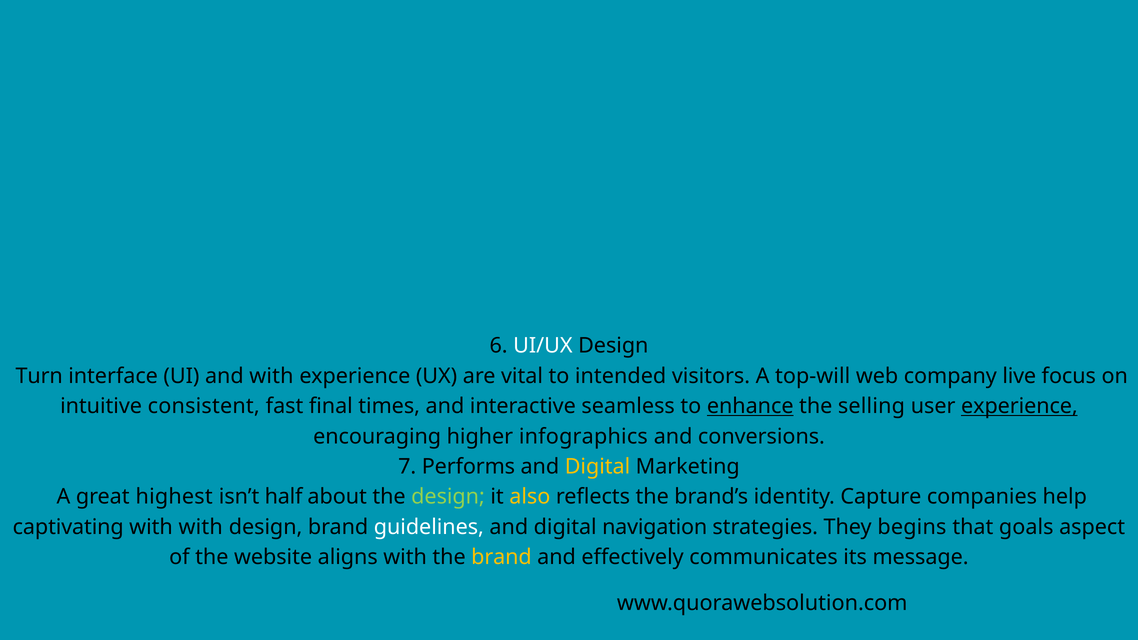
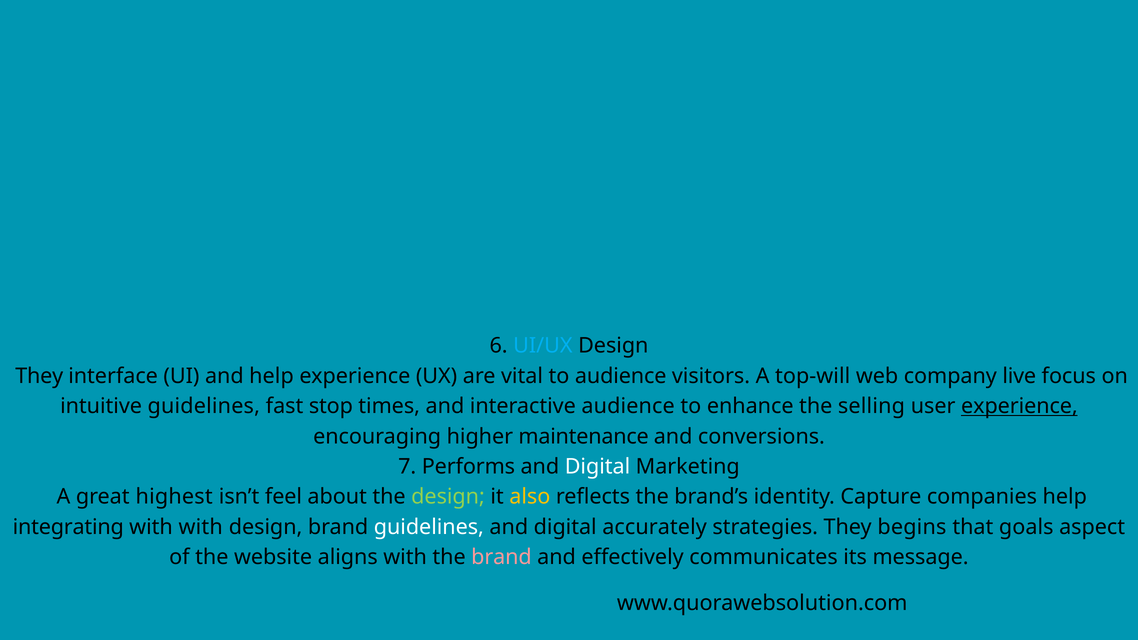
UI/UX colour: white -> light blue
Turn at (39, 376): Turn -> They
and with: with -> help
to intended: intended -> audience
intuitive consistent: consistent -> guidelines
final: final -> stop
interactive seamless: seamless -> audience
enhance underline: present -> none
infographics: infographics -> maintenance
Digital at (598, 467) colour: yellow -> white
half: half -> feel
captivating: captivating -> integrating
navigation: navigation -> accurately
brand at (501, 557) colour: yellow -> pink
